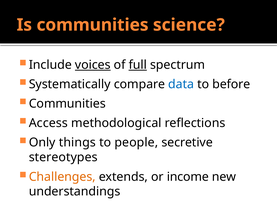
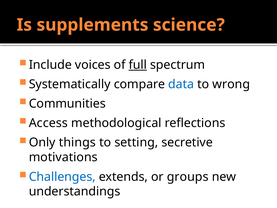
Is communities: communities -> supplements
voices underline: present -> none
before: before -> wrong
people: people -> setting
stereotypes: stereotypes -> motivations
Challenges colour: orange -> blue
income: income -> groups
